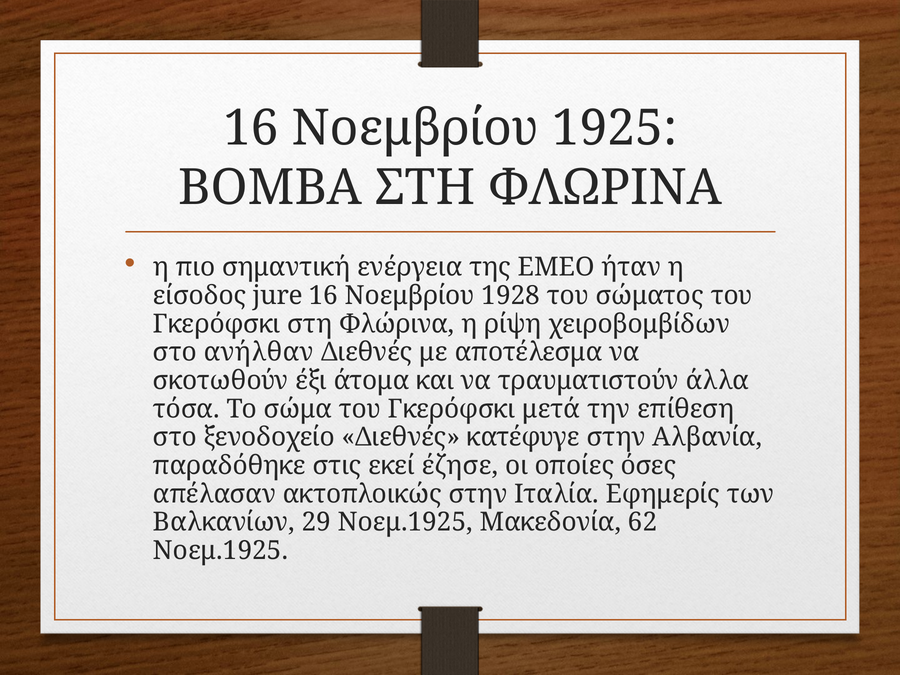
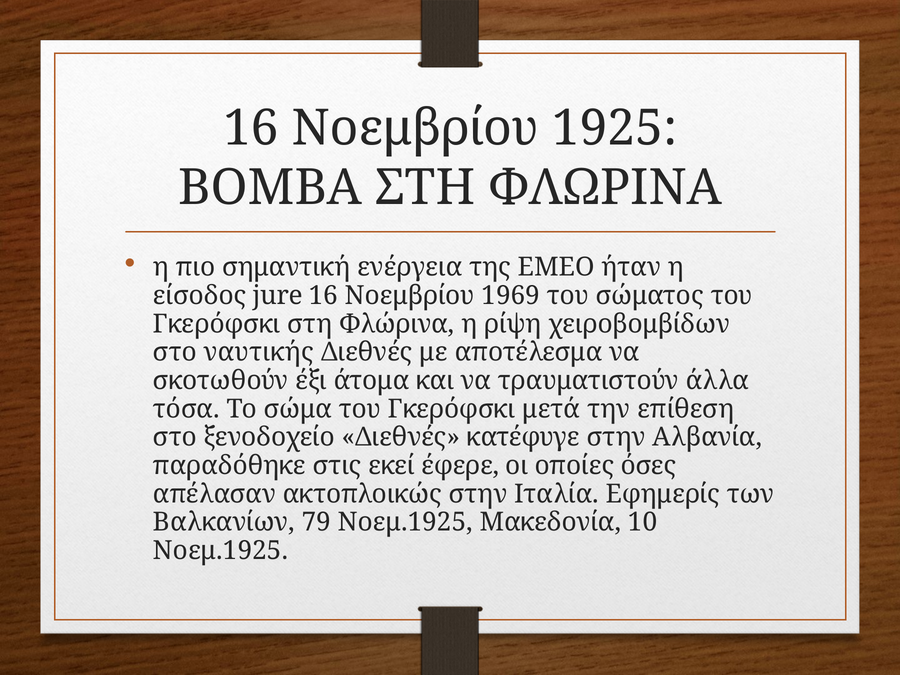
1928: 1928 -> 1969
ανήλθαν: ανήλθαν -> ναυτικής
έζησε: έζησε -> έφερε
29: 29 -> 79
62: 62 -> 10
